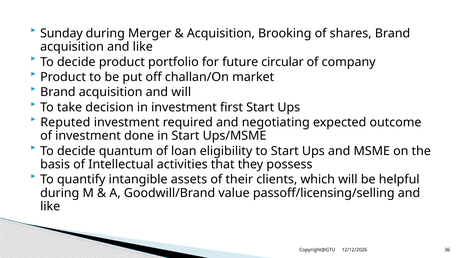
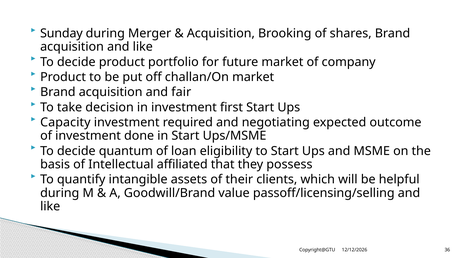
future circular: circular -> market
and will: will -> fair
Reputed: Reputed -> Capacity
activities: activities -> affiliated
